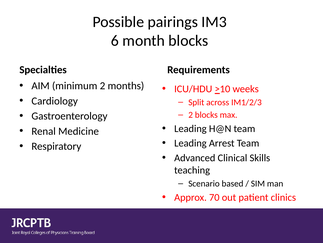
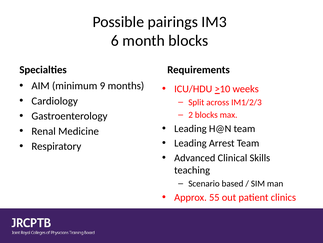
minimum 2: 2 -> 9
70: 70 -> 55
